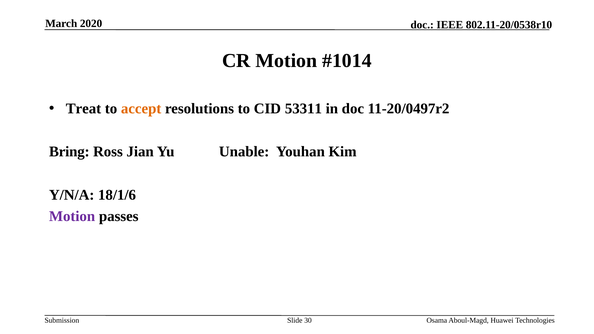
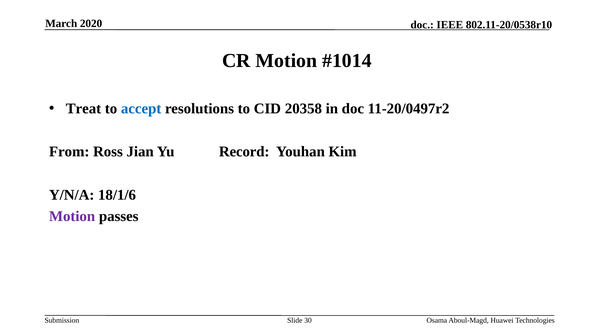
accept colour: orange -> blue
53311: 53311 -> 20358
Bring: Bring -> From
Unable: Unable -> Record
